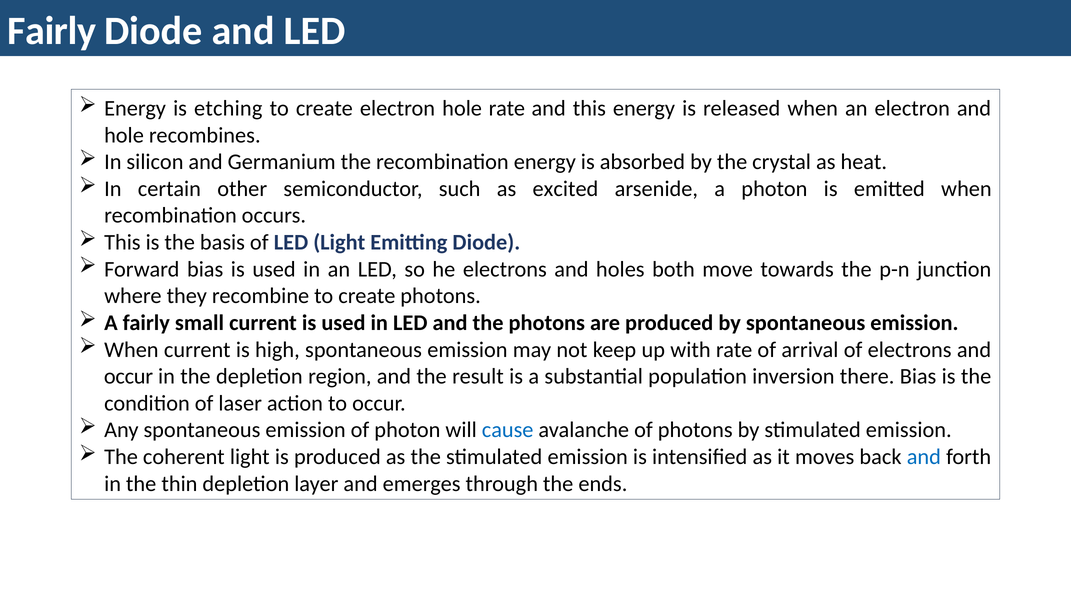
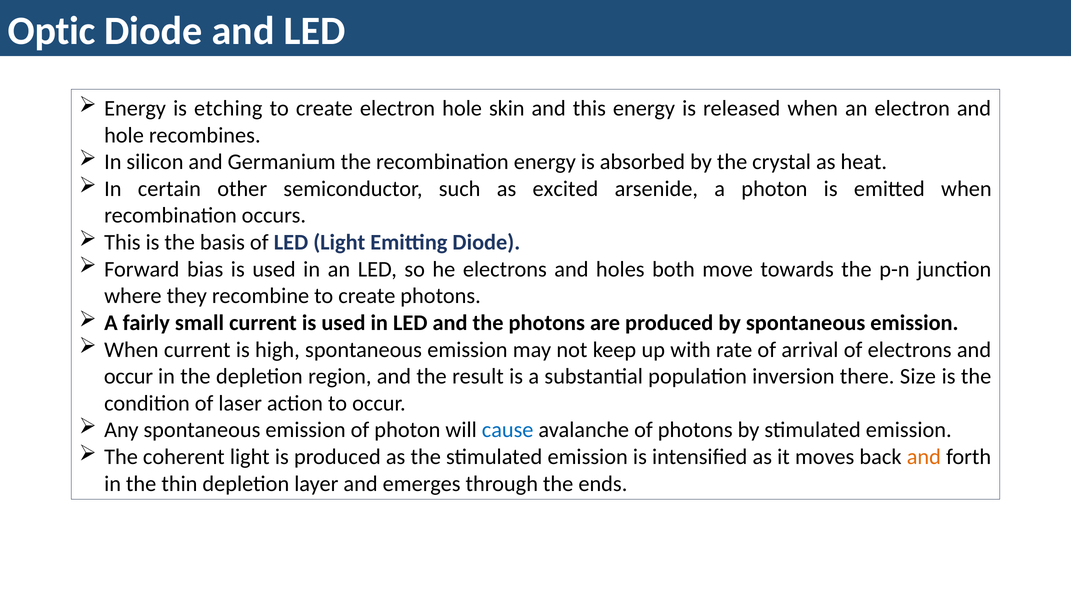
Fairly at (52, 31): Fairly -> Optic
hole rate: rate -> skin
there Bias: Bias -> Size
and at (924, 456) colour: blue -> orange
